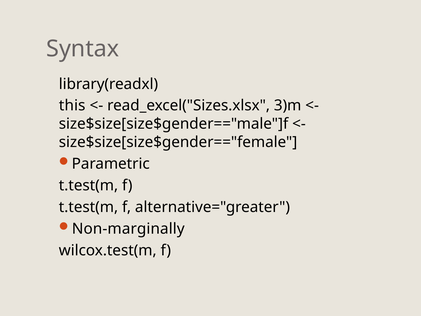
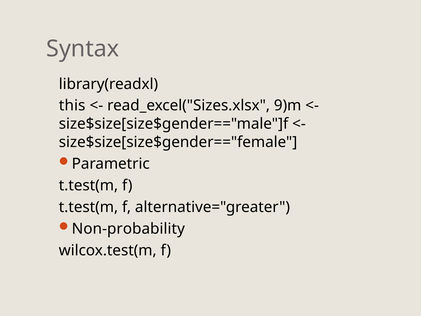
3)m: 3)m -> 9)m
Non-marginally: Non-marginally -> Non-probability
